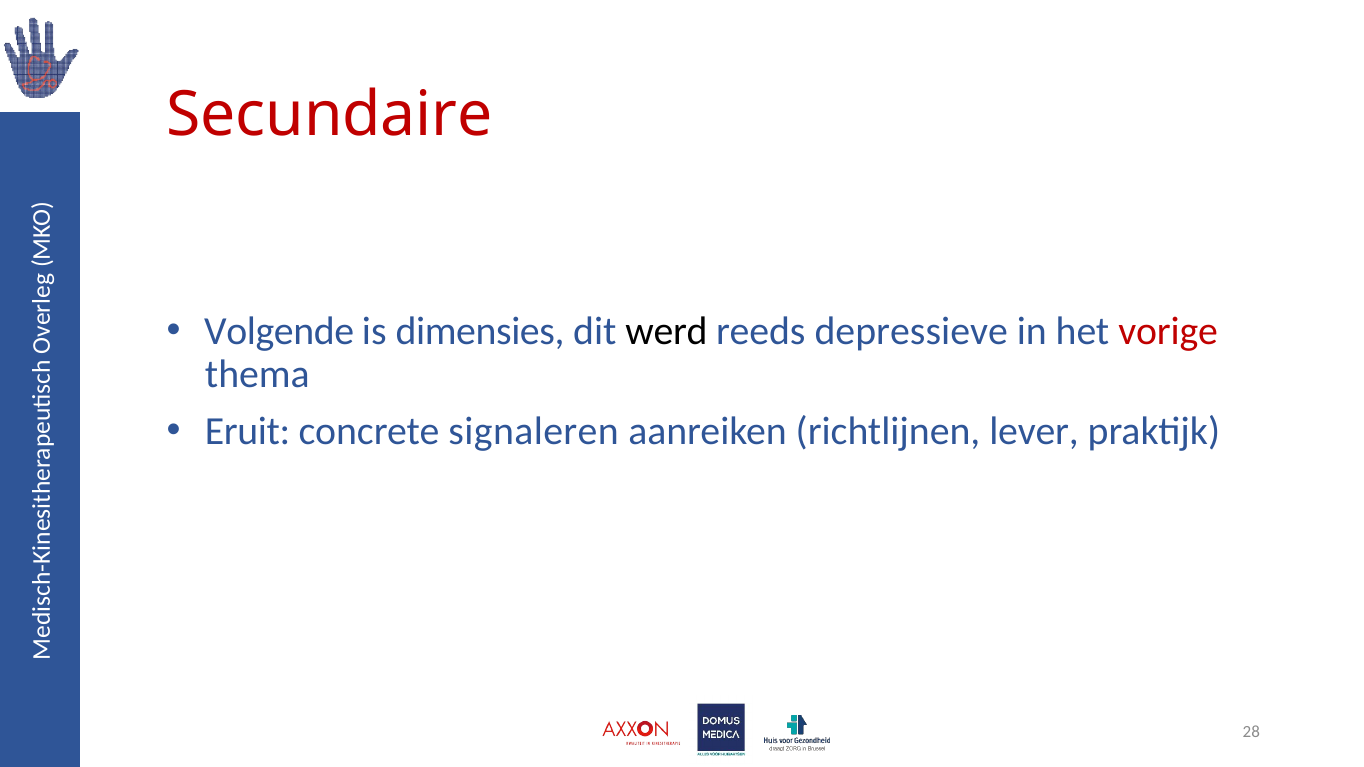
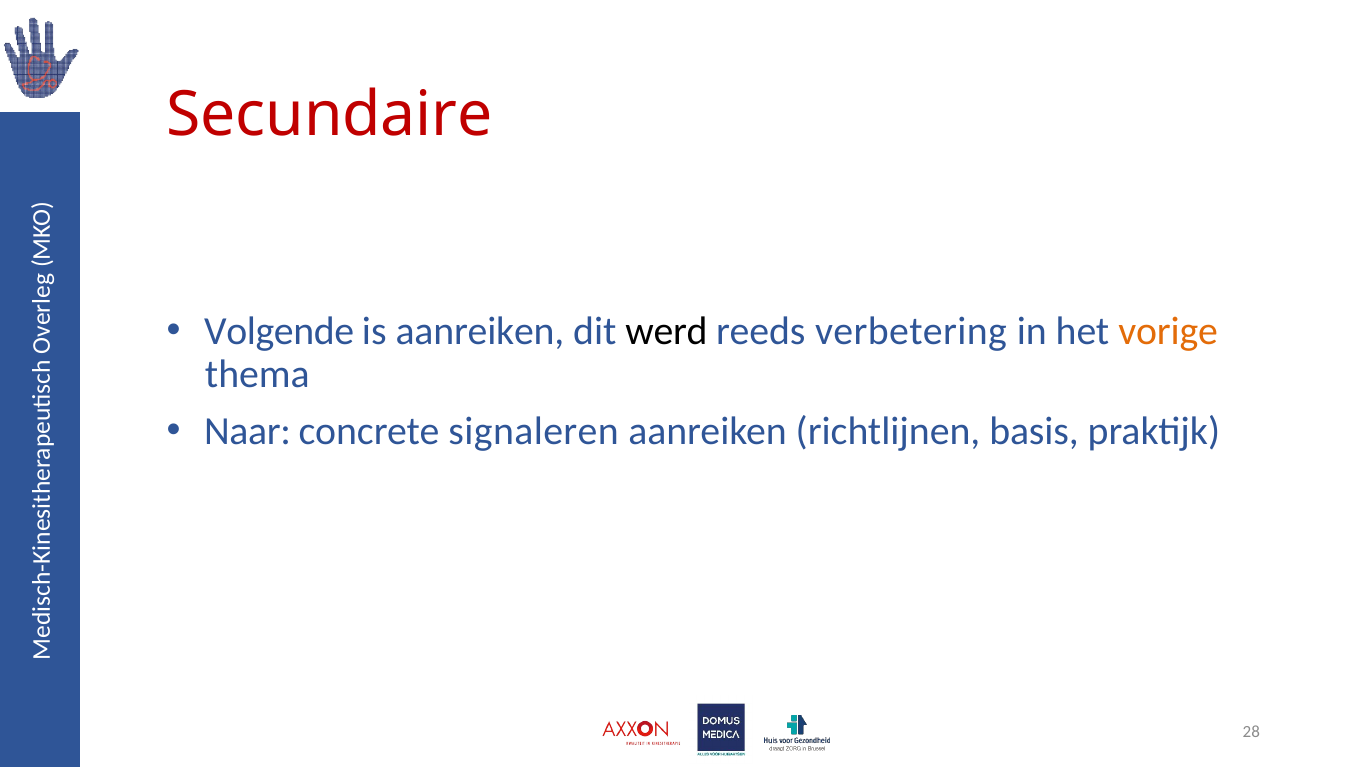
is dimensies: dimensies -> aanreiken
depressieve: depressieve -> verbetering
vorige colour: red -> orange
Eruit: Eruit -> Naar
lever: lever -> basis
